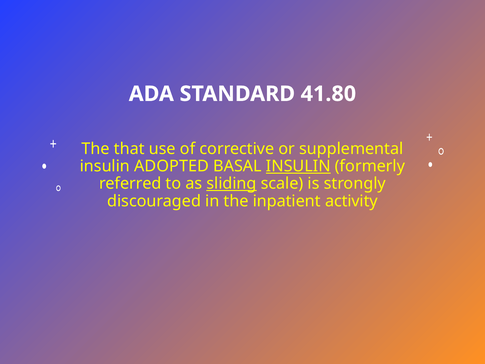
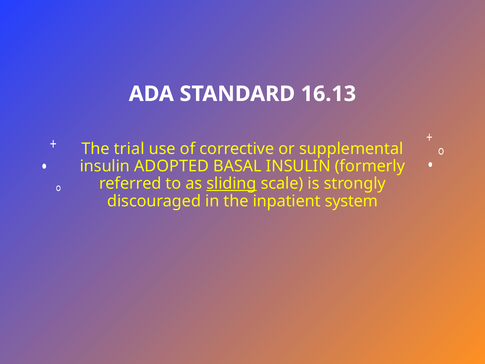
41.80: 41.80 -> 16.13
that: that -> trial
INSULIN at (298, 166) underline: present -> none
activity: activity -> system
